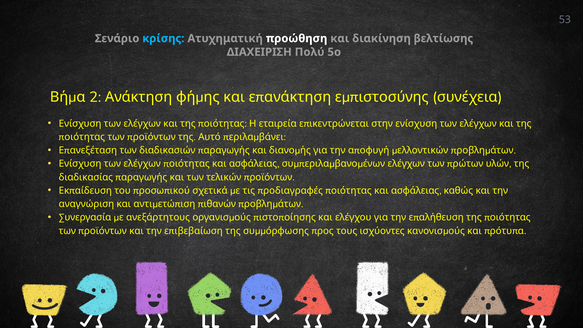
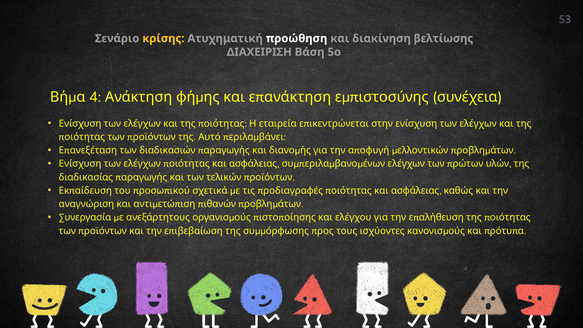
κρίσης colour: light blue -> yellow
Πολύ: Πολύ -> Βάση
2: 2 -> 4
